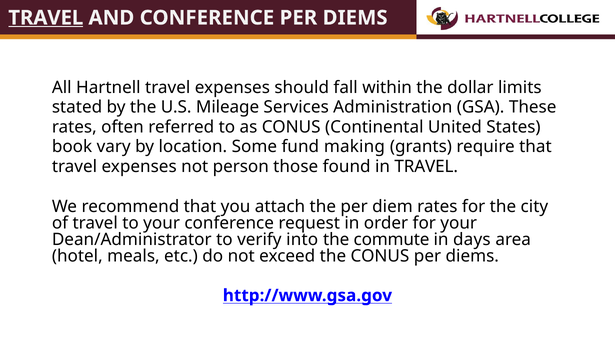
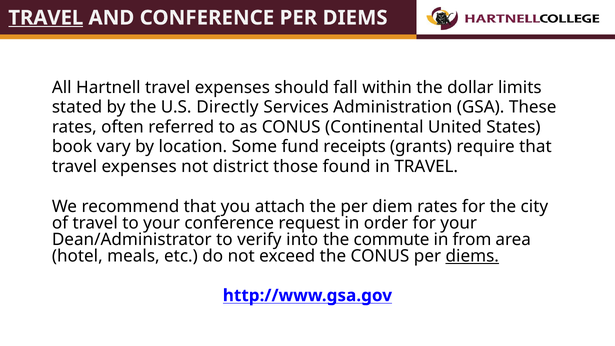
Mileage: Mileage -> Directly
making: making -> receipts
person: person -> district
days: days -> from
diems at (472, 256) underline: none -> present
